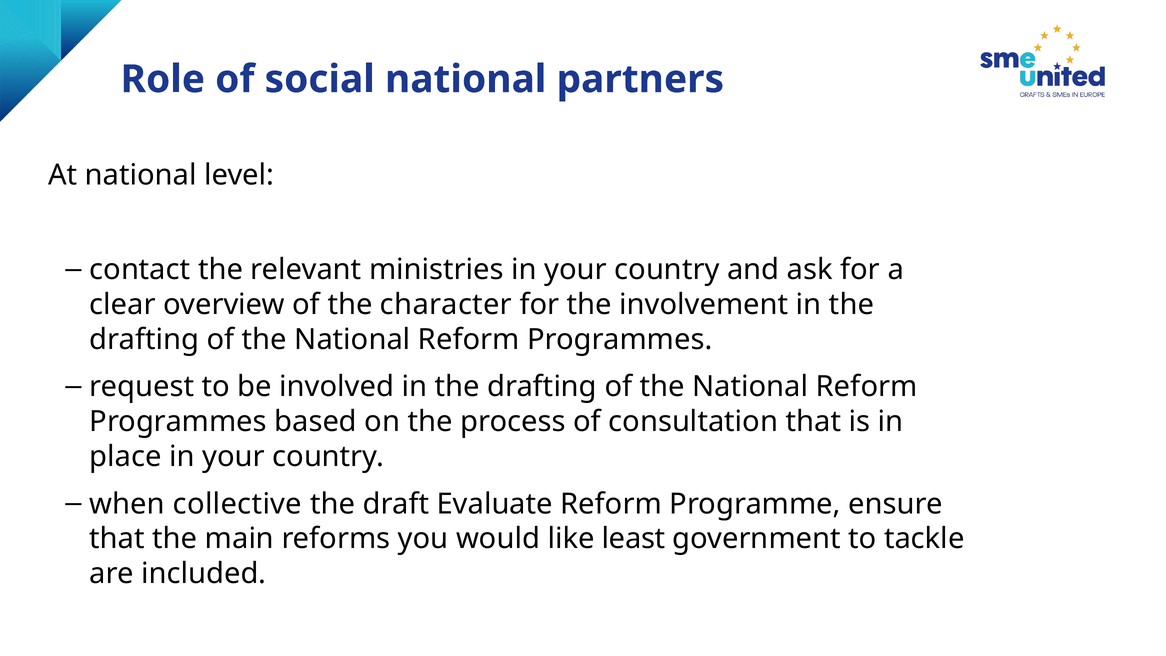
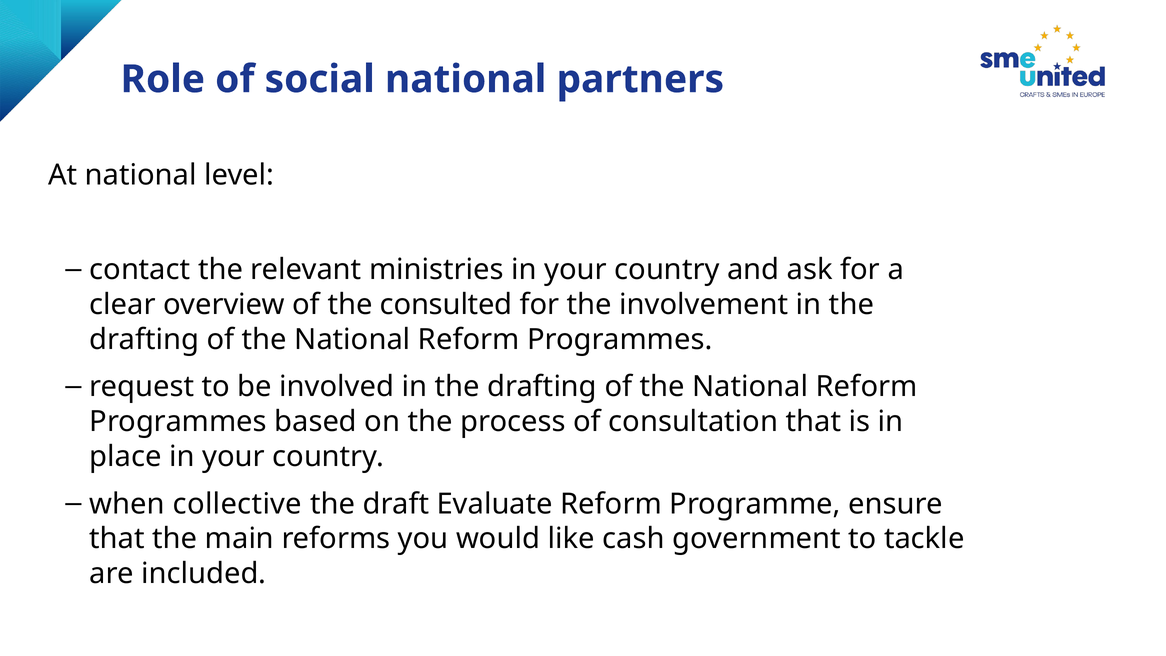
character: character -> consulted
least: least -> cash
